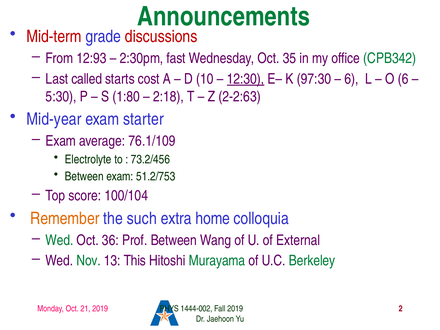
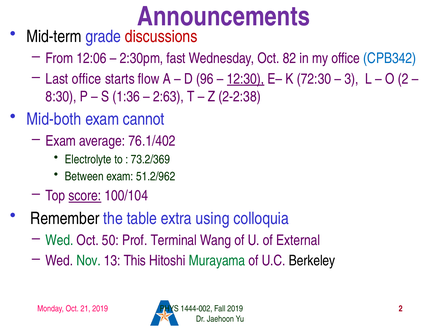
Announcements colour: green -> purple
Mid-term colour: red -> black
12:93: 12:93 -> 12:06
35: 35 -> 82
CPB342 colour: green -> blue
Last called: called -> office
cost: cost -> flow
10: 10 -> 96
97:30: 97:30 -> 72:30
6 at (351, 79): 6 -> 3
O 6: 6 -> 2
5:30: 5:30 -> 8:30
1:80: 1:80 -> 1:36
2:18: 2:18 -> 2:63
2-2:63: 2-2:63 -> 2-2:38
Mid-year: Mid-year -> Mid-both
starter: starter -> cannot
76.1/109: 76.1/109 -> 76.1/402
73.2/456: 73.2/456 -> 73.2/369
51.2/753: 51.2/753 -> 51.2/962
score underline: none -> present
Remember colour: orange -> black
such: such -> table
home: home -> using
36: 36 -> 50
Prof Between: Between -> Terminal
Berkeley colour: green -> black
